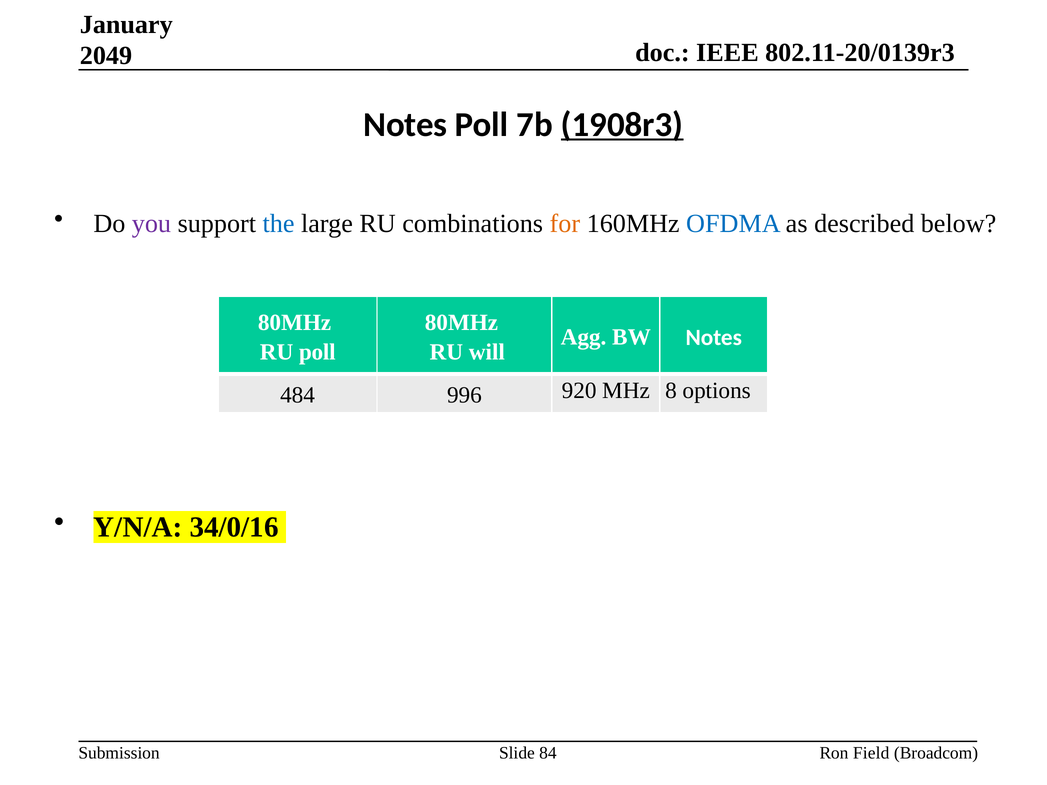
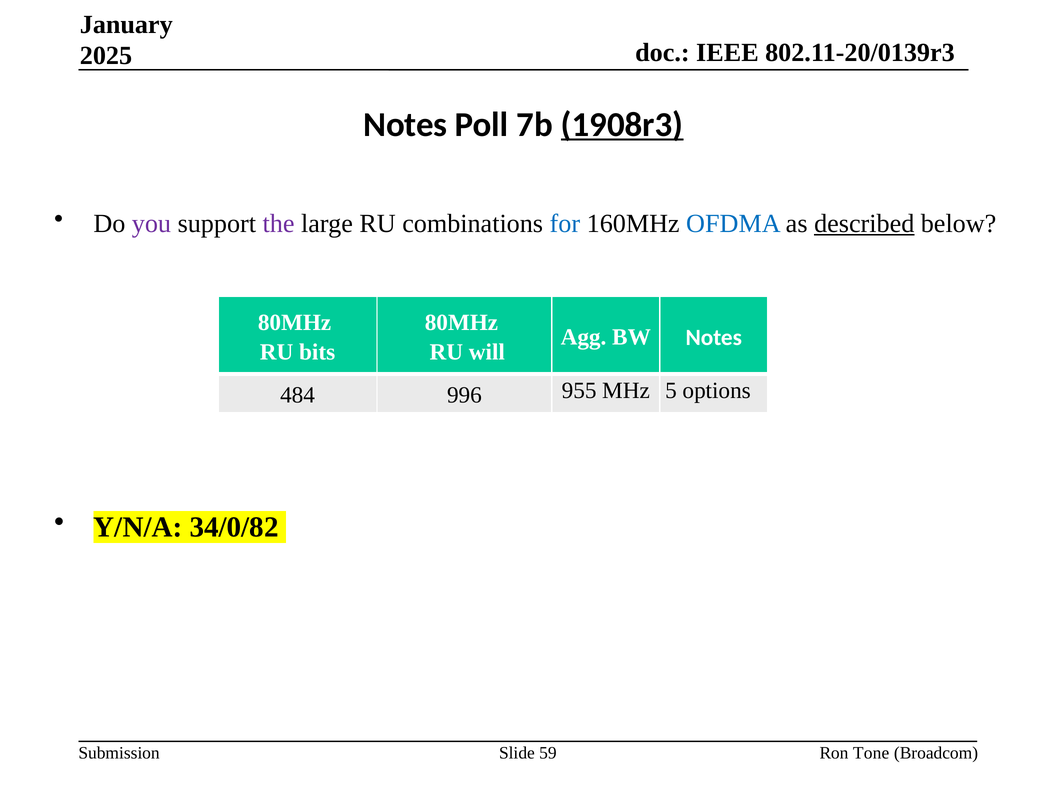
2049: 2049 -> 2025
the colour: blue -> purple
for colour: orange -> blue
described underline: none -> present
RU poll: poll -> bits
920: 920 -> 955
8: 8 -> 5
34/0/16: 34/0/16 -> 34/0/82
84: 84 -> 59
Field: Field -> Tone
